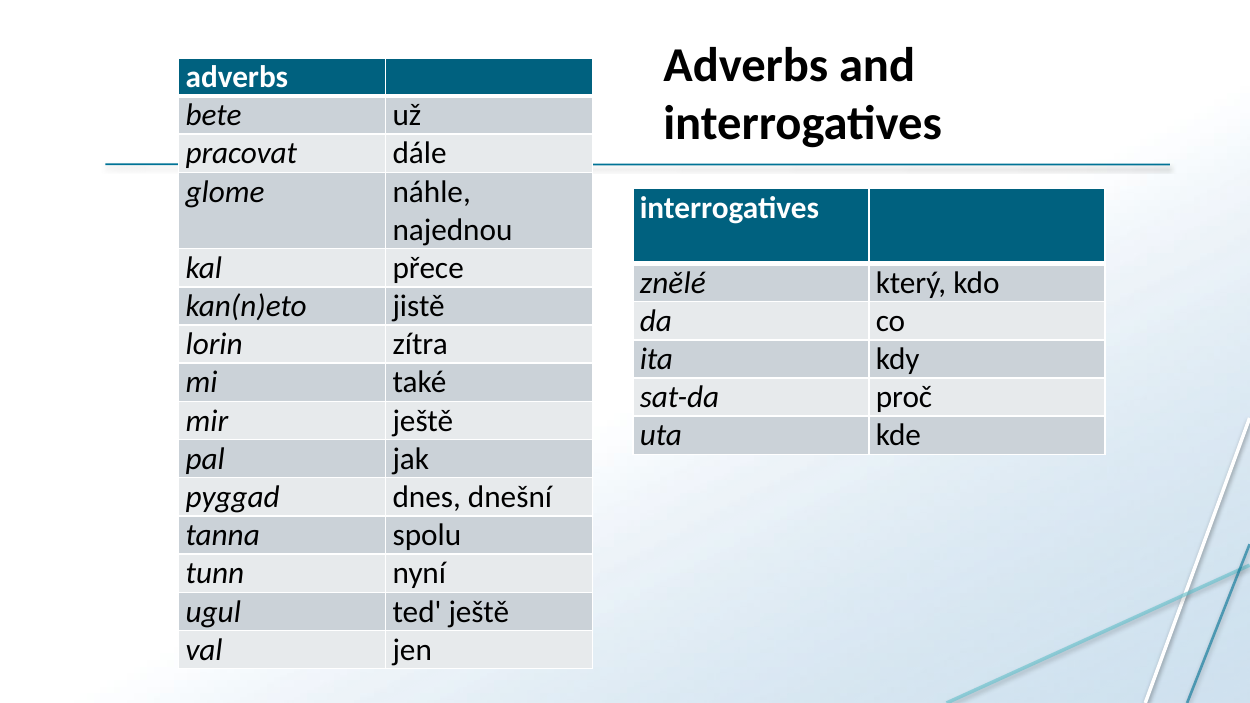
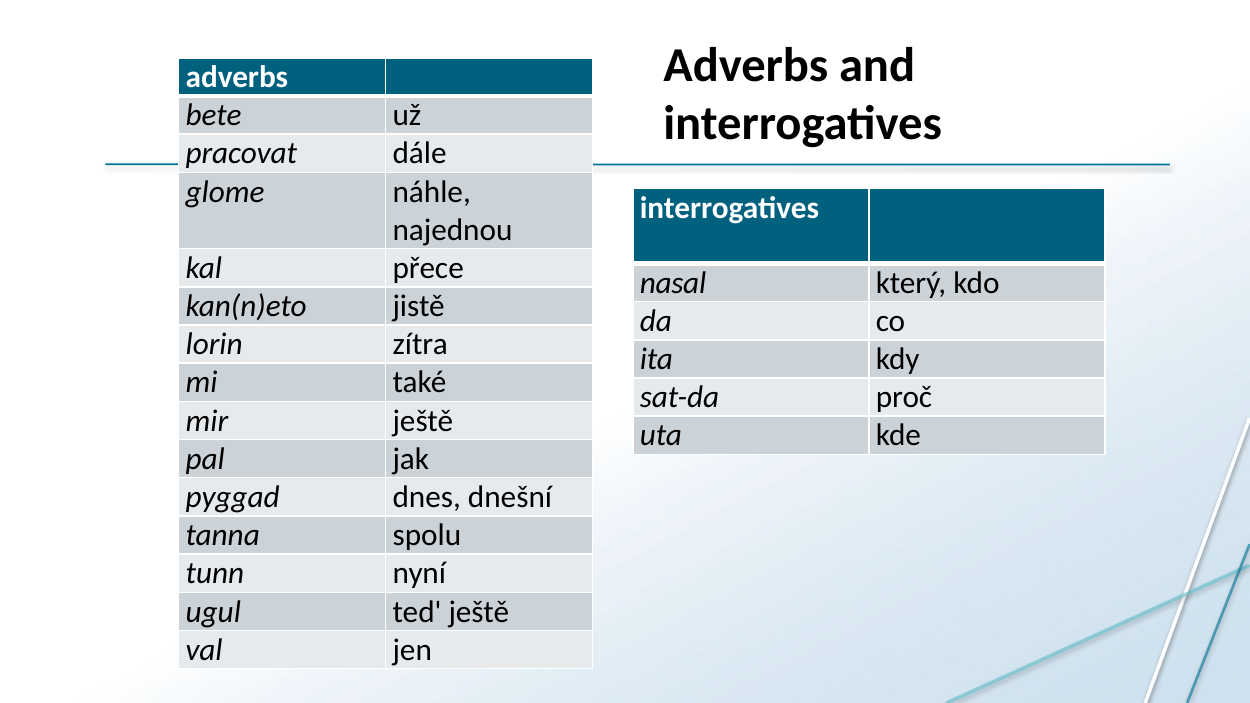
znělé: znělé -> nasal
